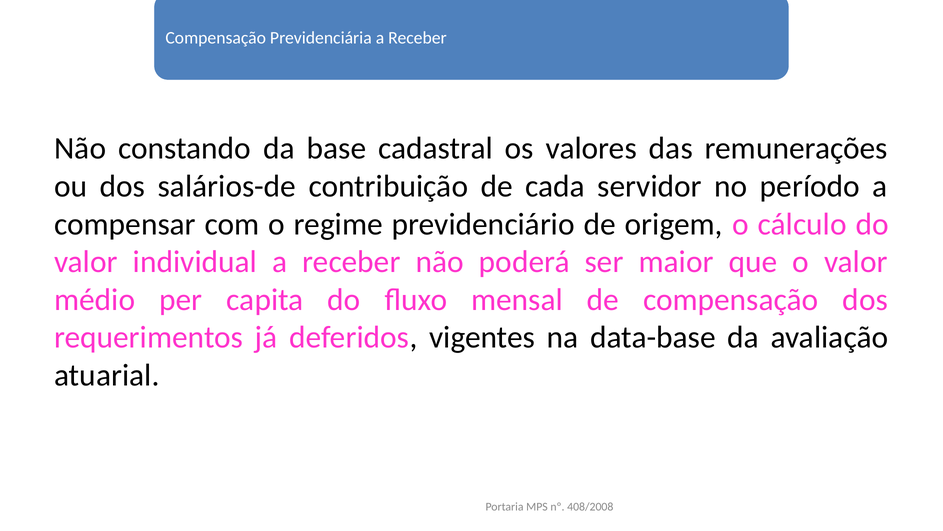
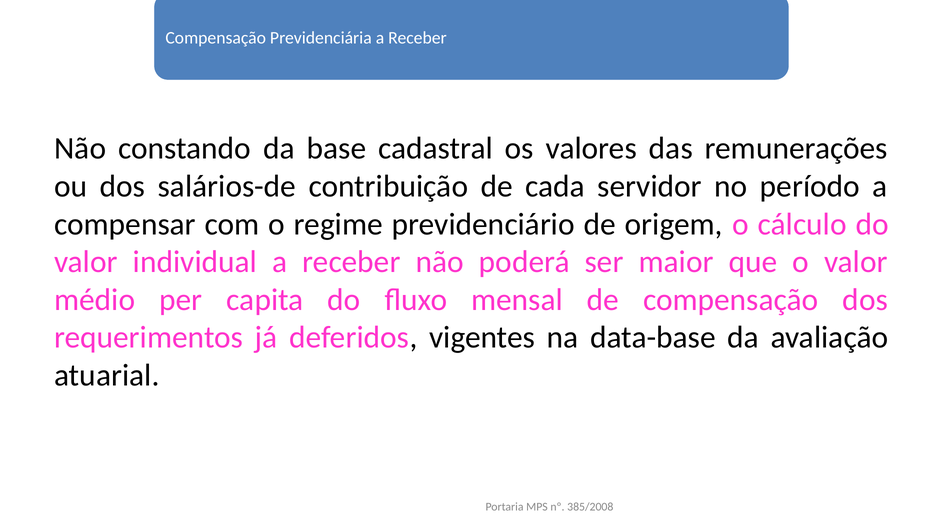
408/2008: 408/2008 -> 385/2008
